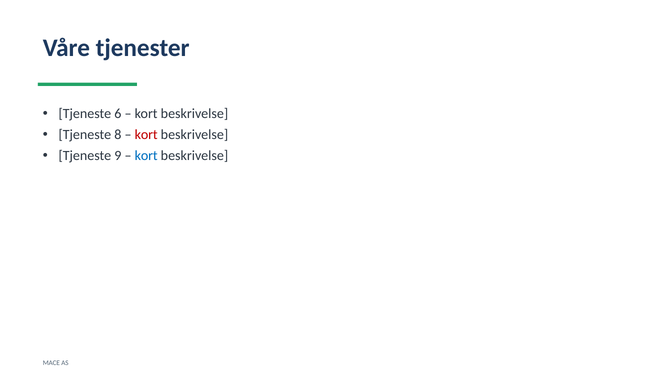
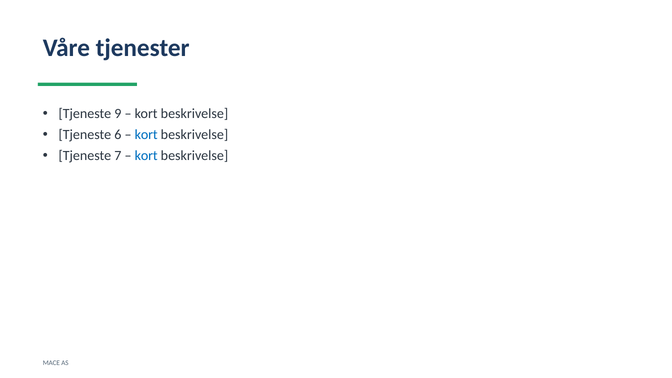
6: 6 -> 9
8: 8 -> 6
kort at (146, 135) colour: red -> blue
9: 9 -> 7
